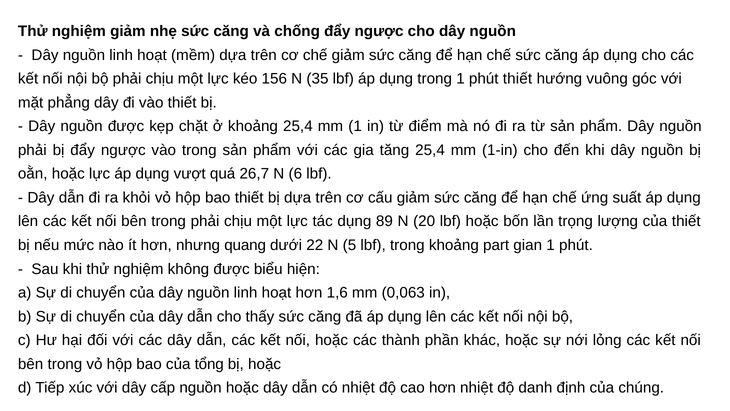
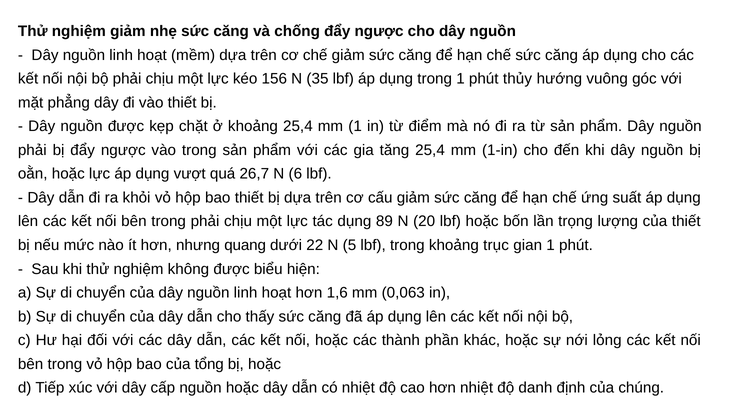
phút thiết: thiết -> thủy
part: part -> trục
